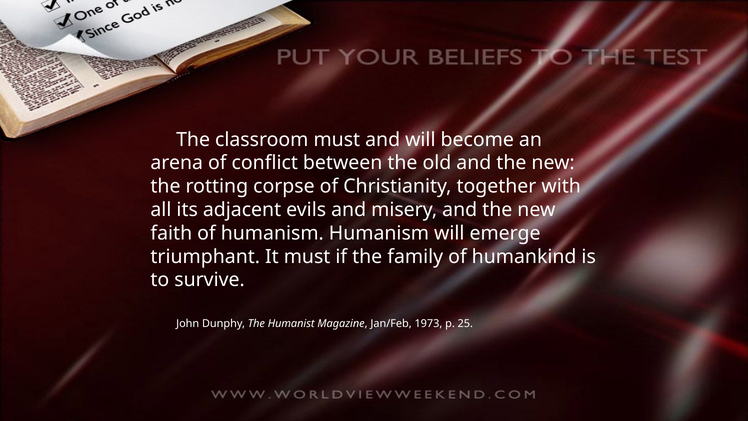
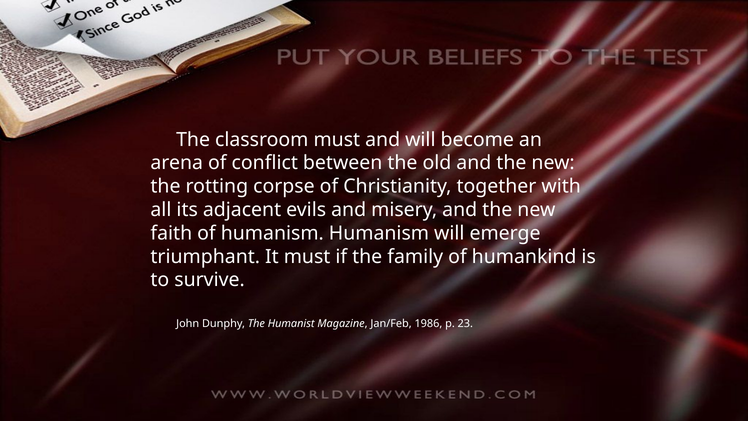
1973: 1973 -> 1986
25: 25 -> 23
